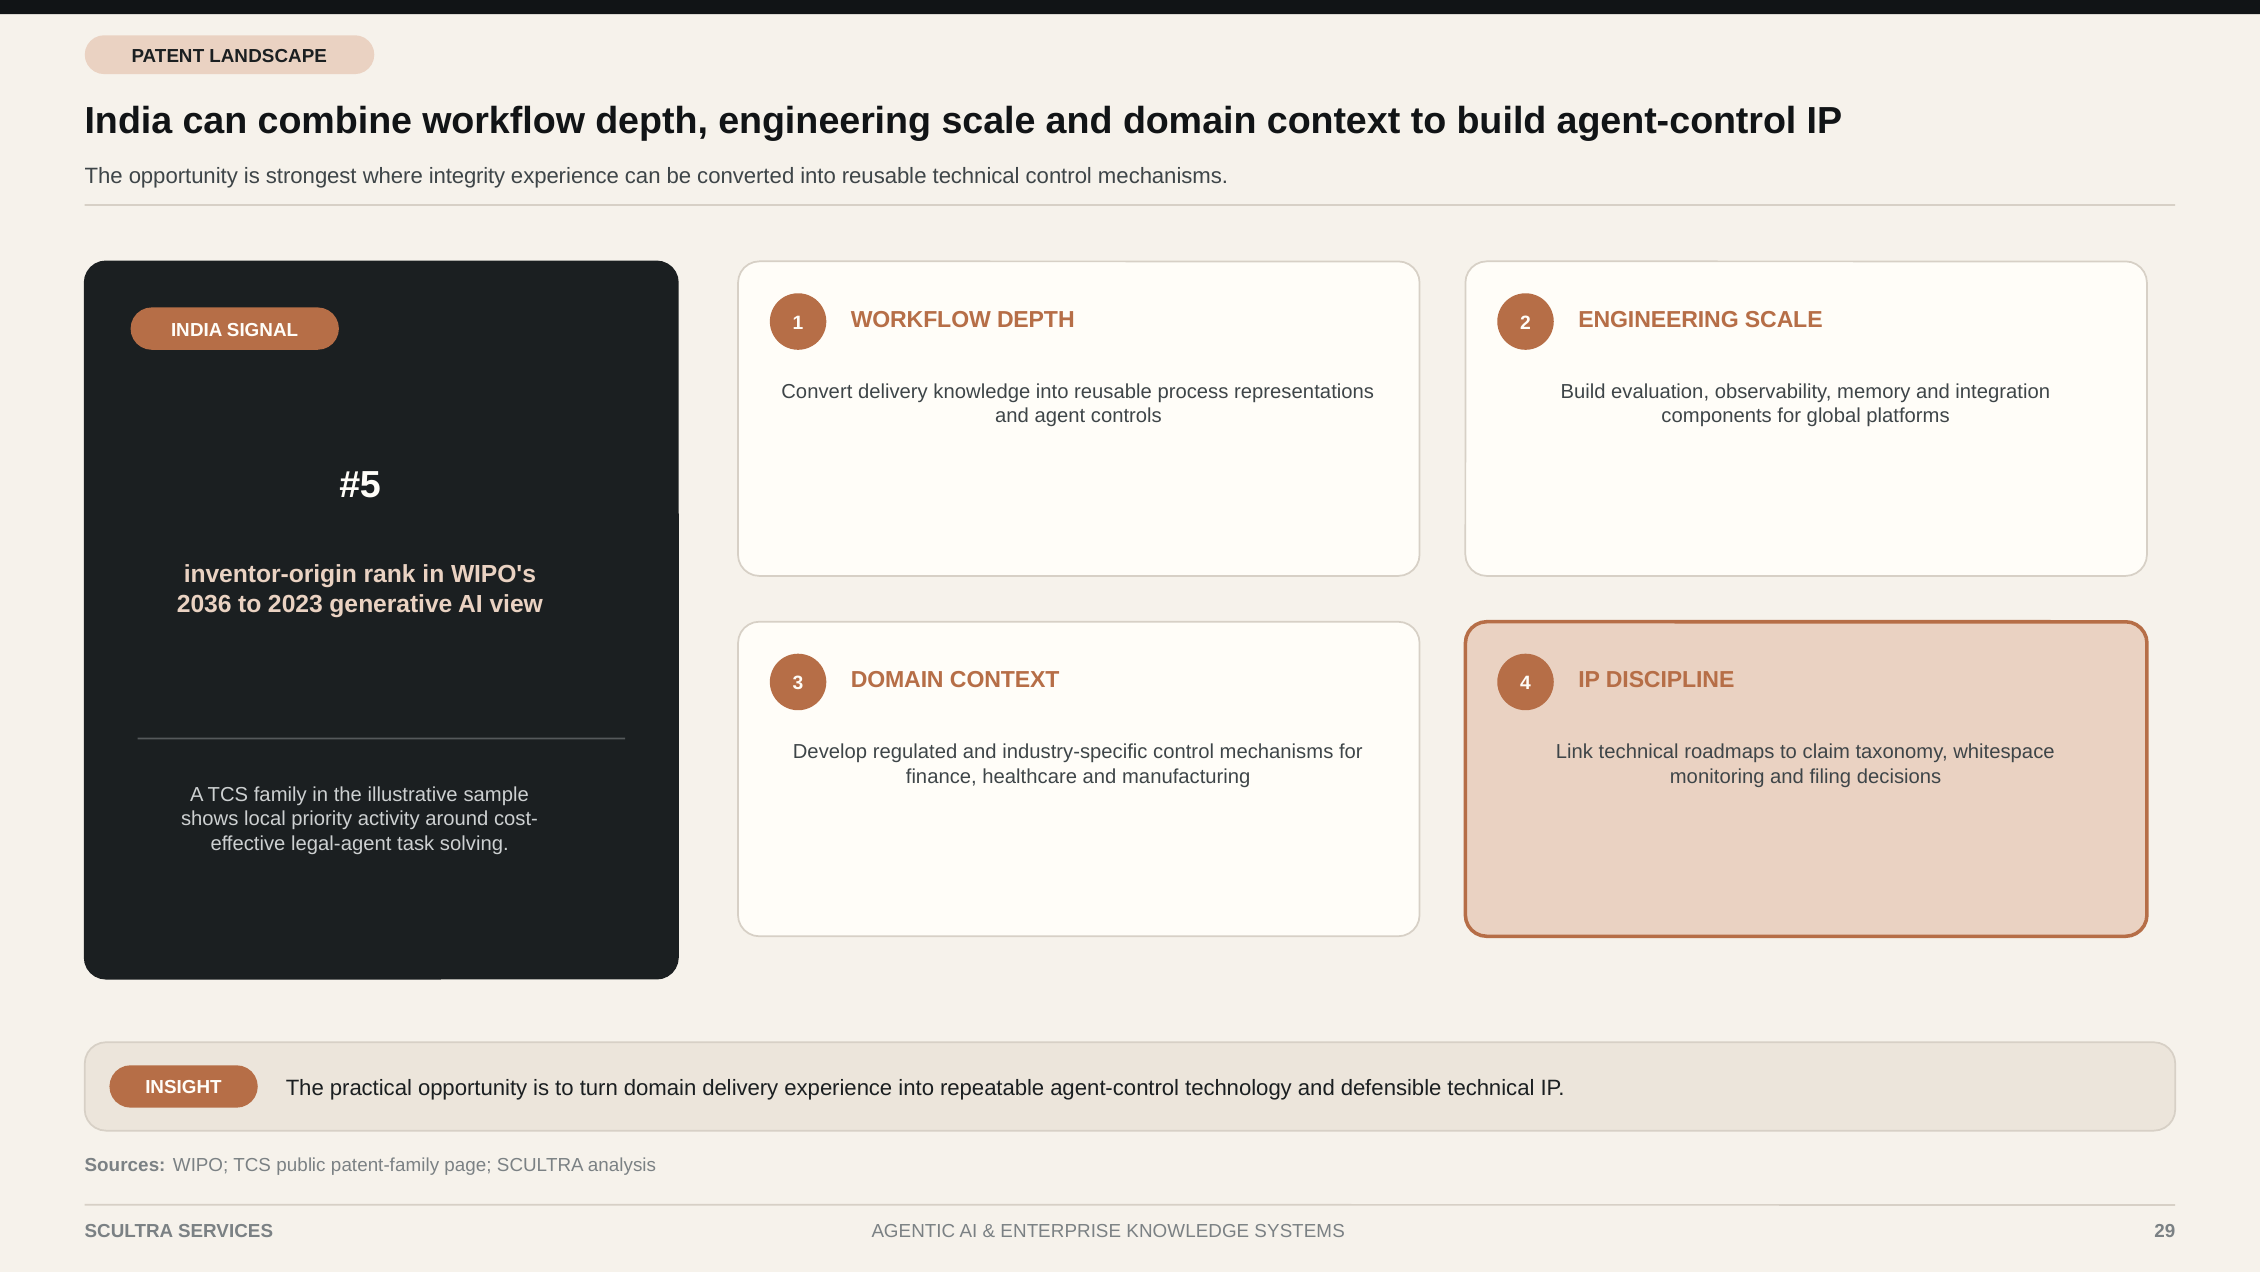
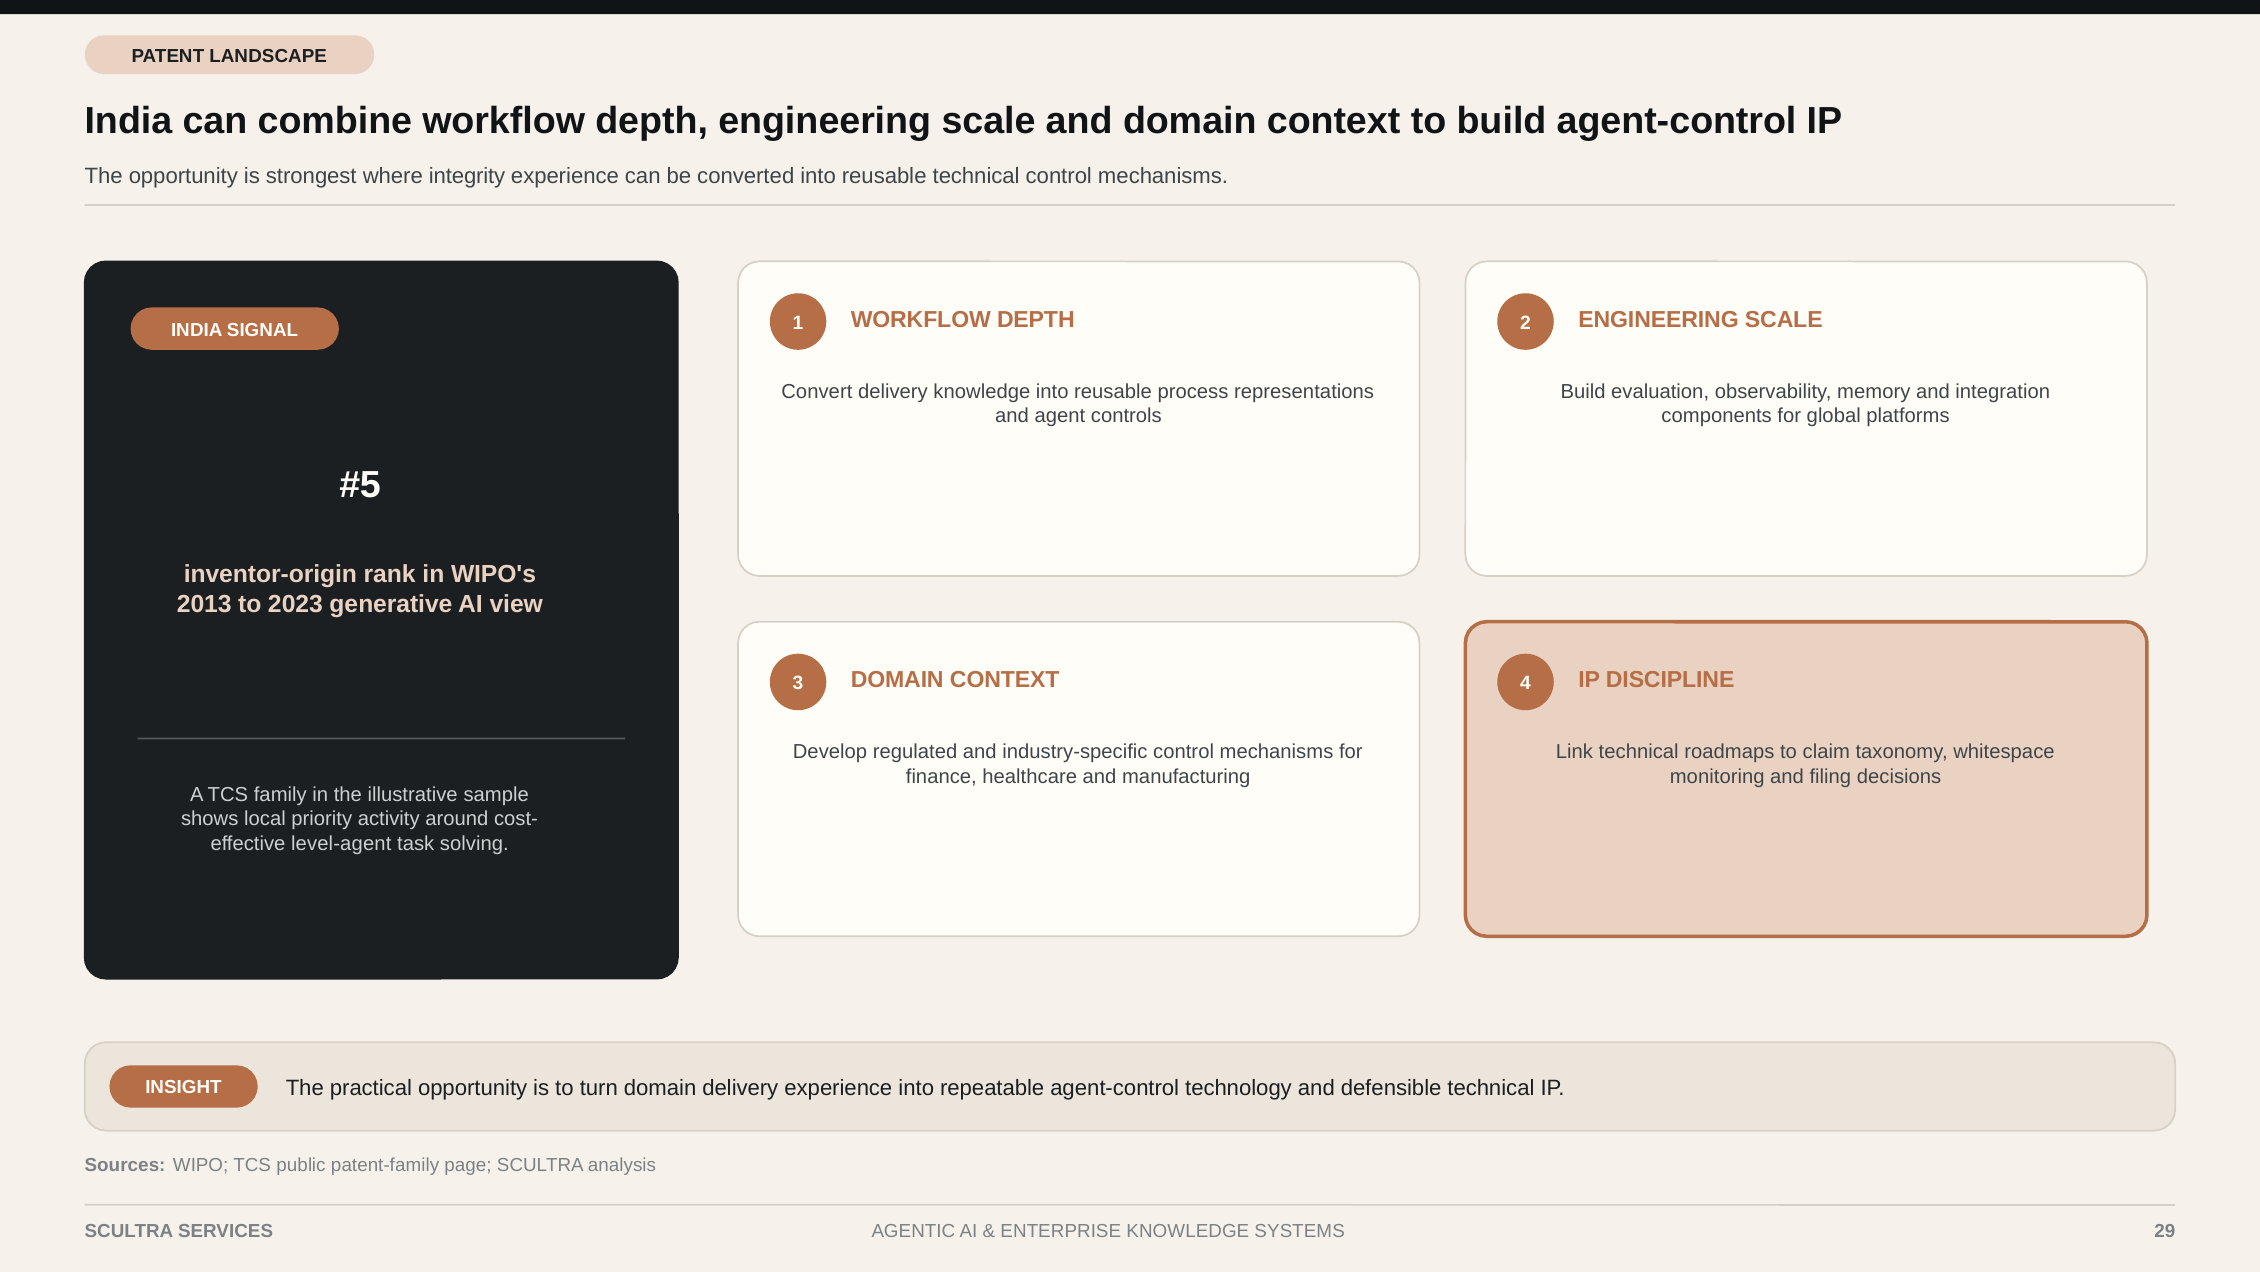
2036: 2036 -> 2013
legal-agent: legal-agent -> level-agent
